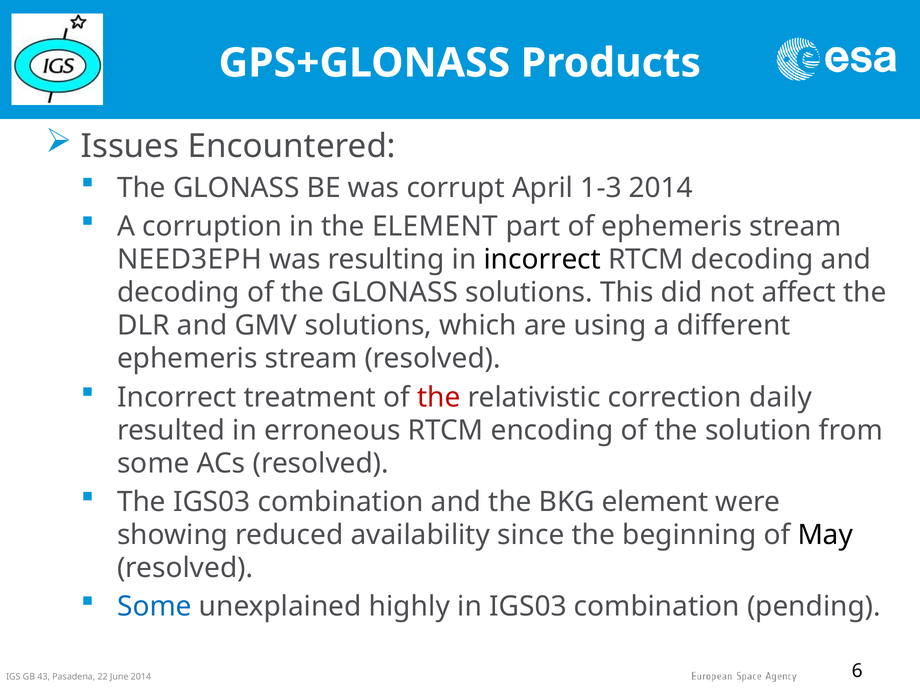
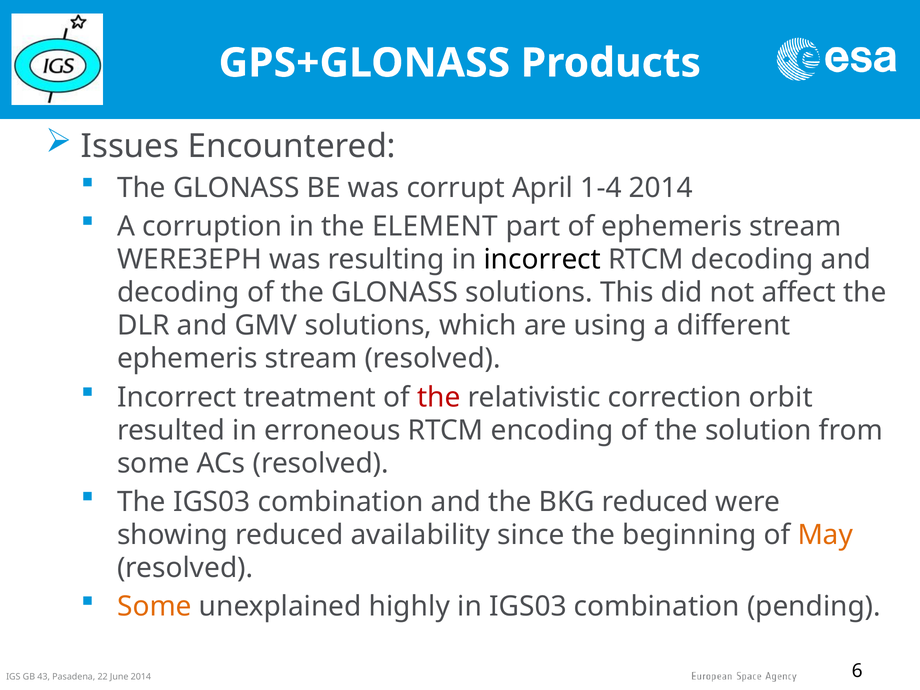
1-3: 1-3 -> 1-4
NEED3EPH: NEED3EPH -> WERE3EPH
daily: daily -> orbit
BKG element: element -> reduced
May colour: black -> orange
Some at (154, 607) colour: blue -> orange
